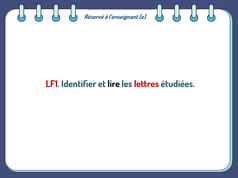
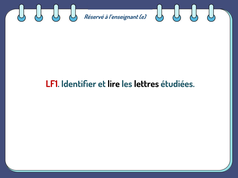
lettres colour: red -> black
